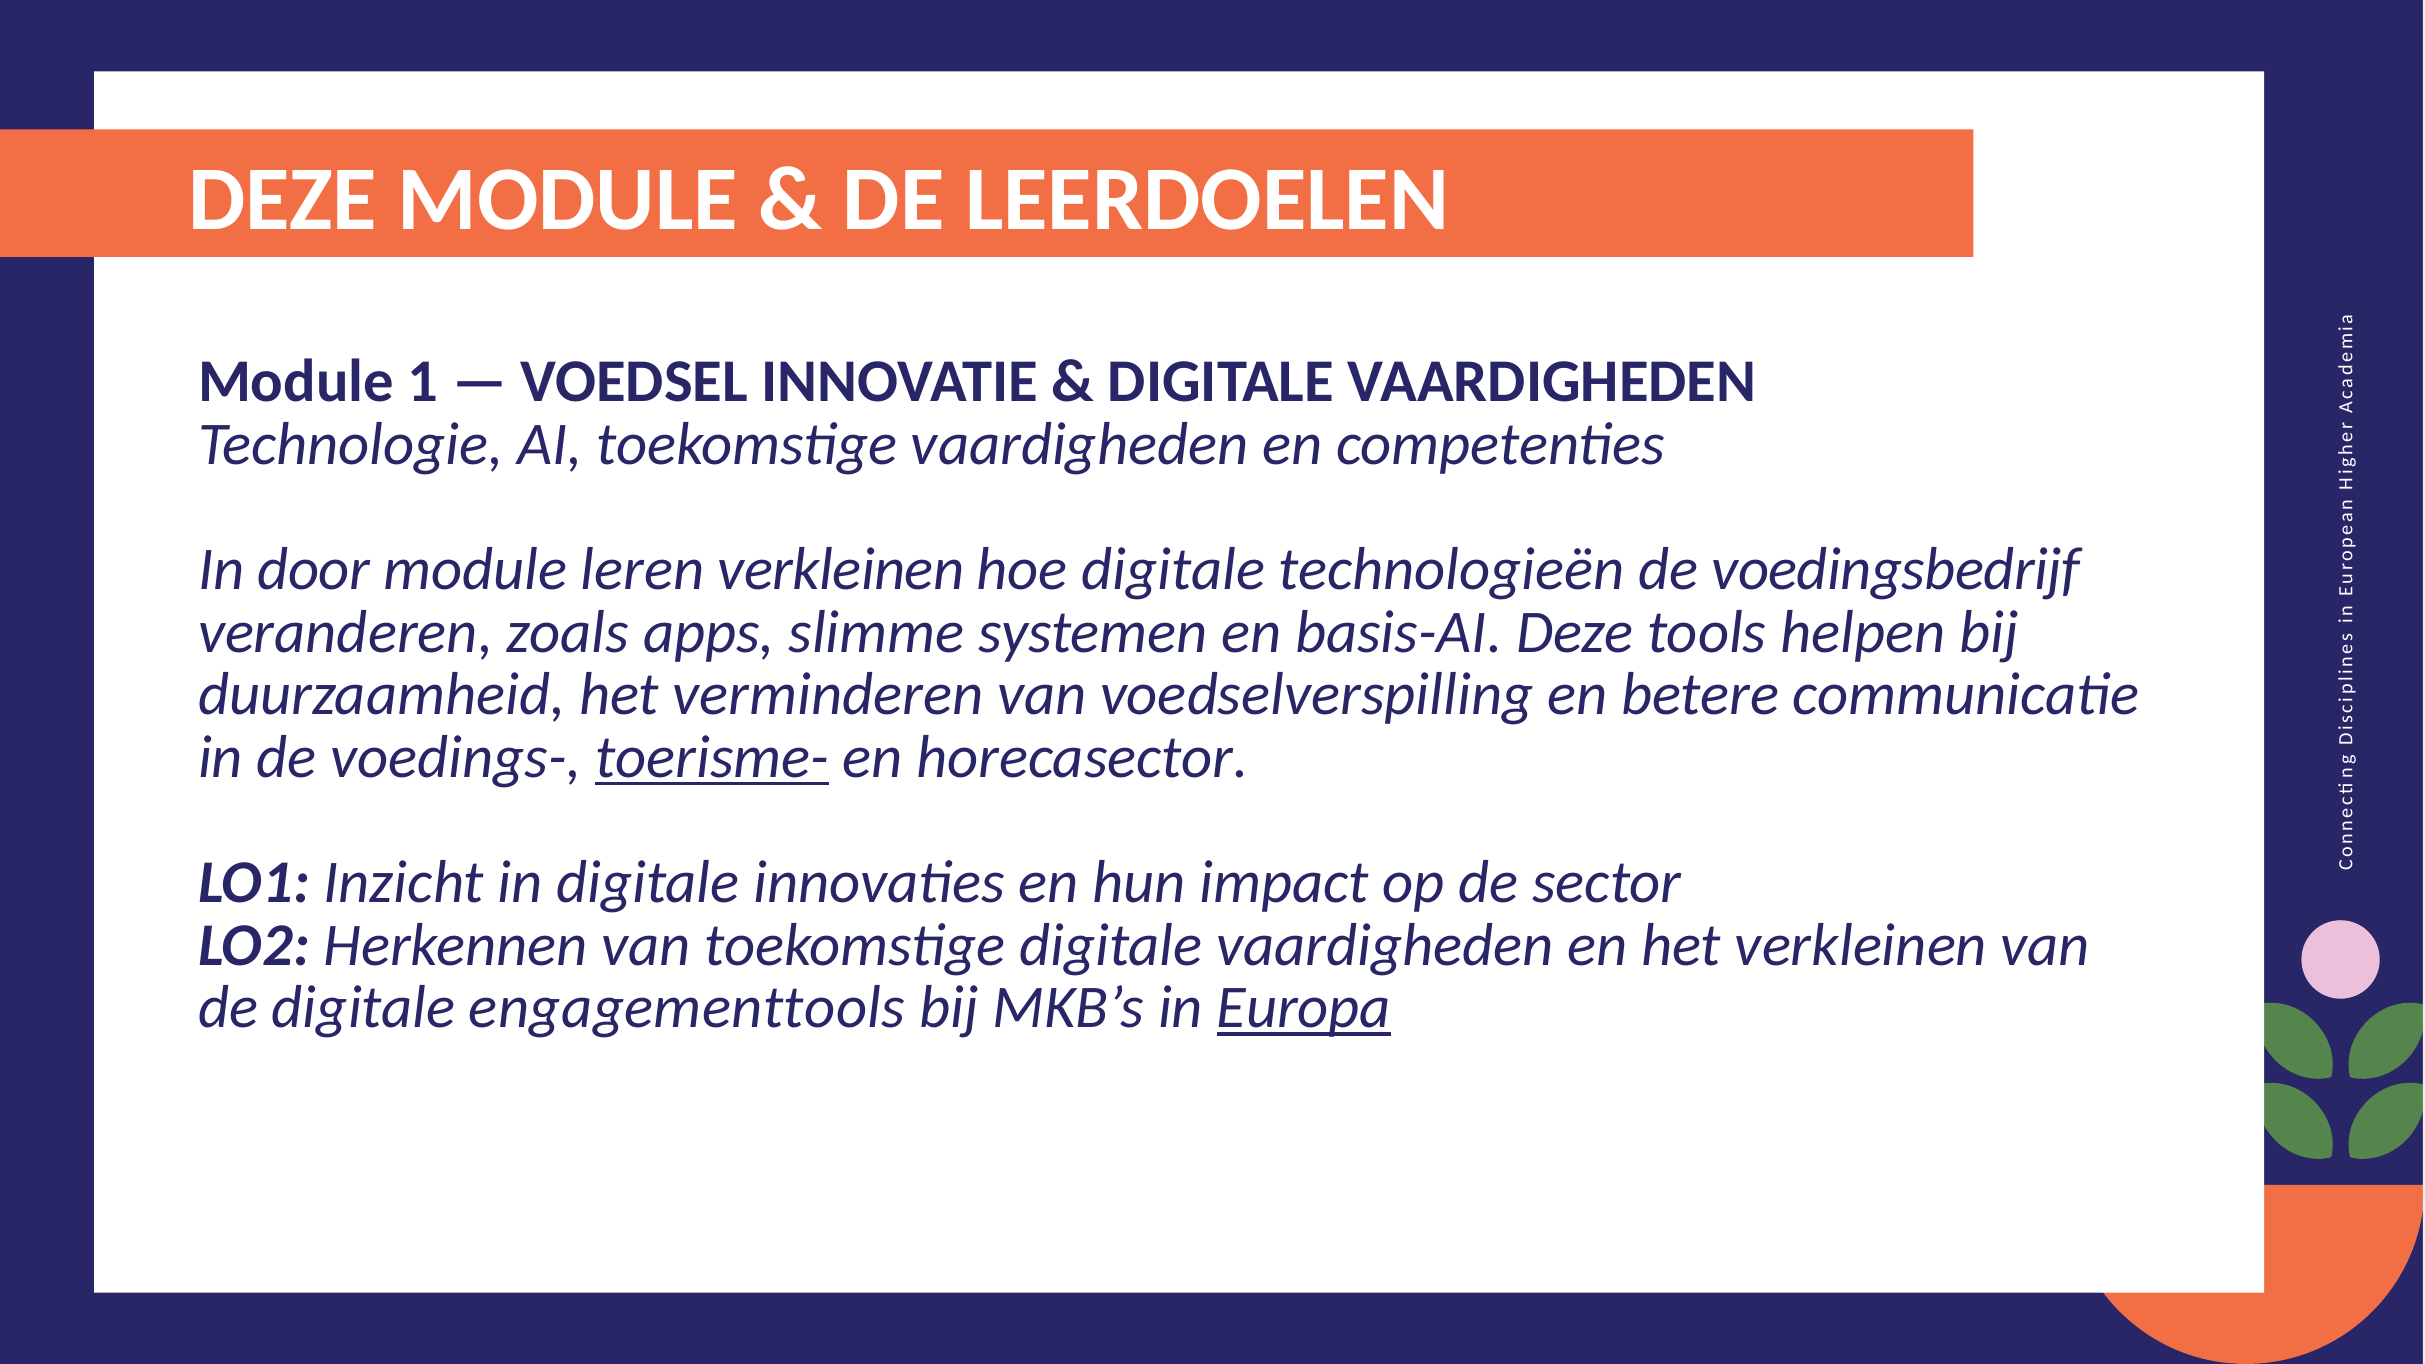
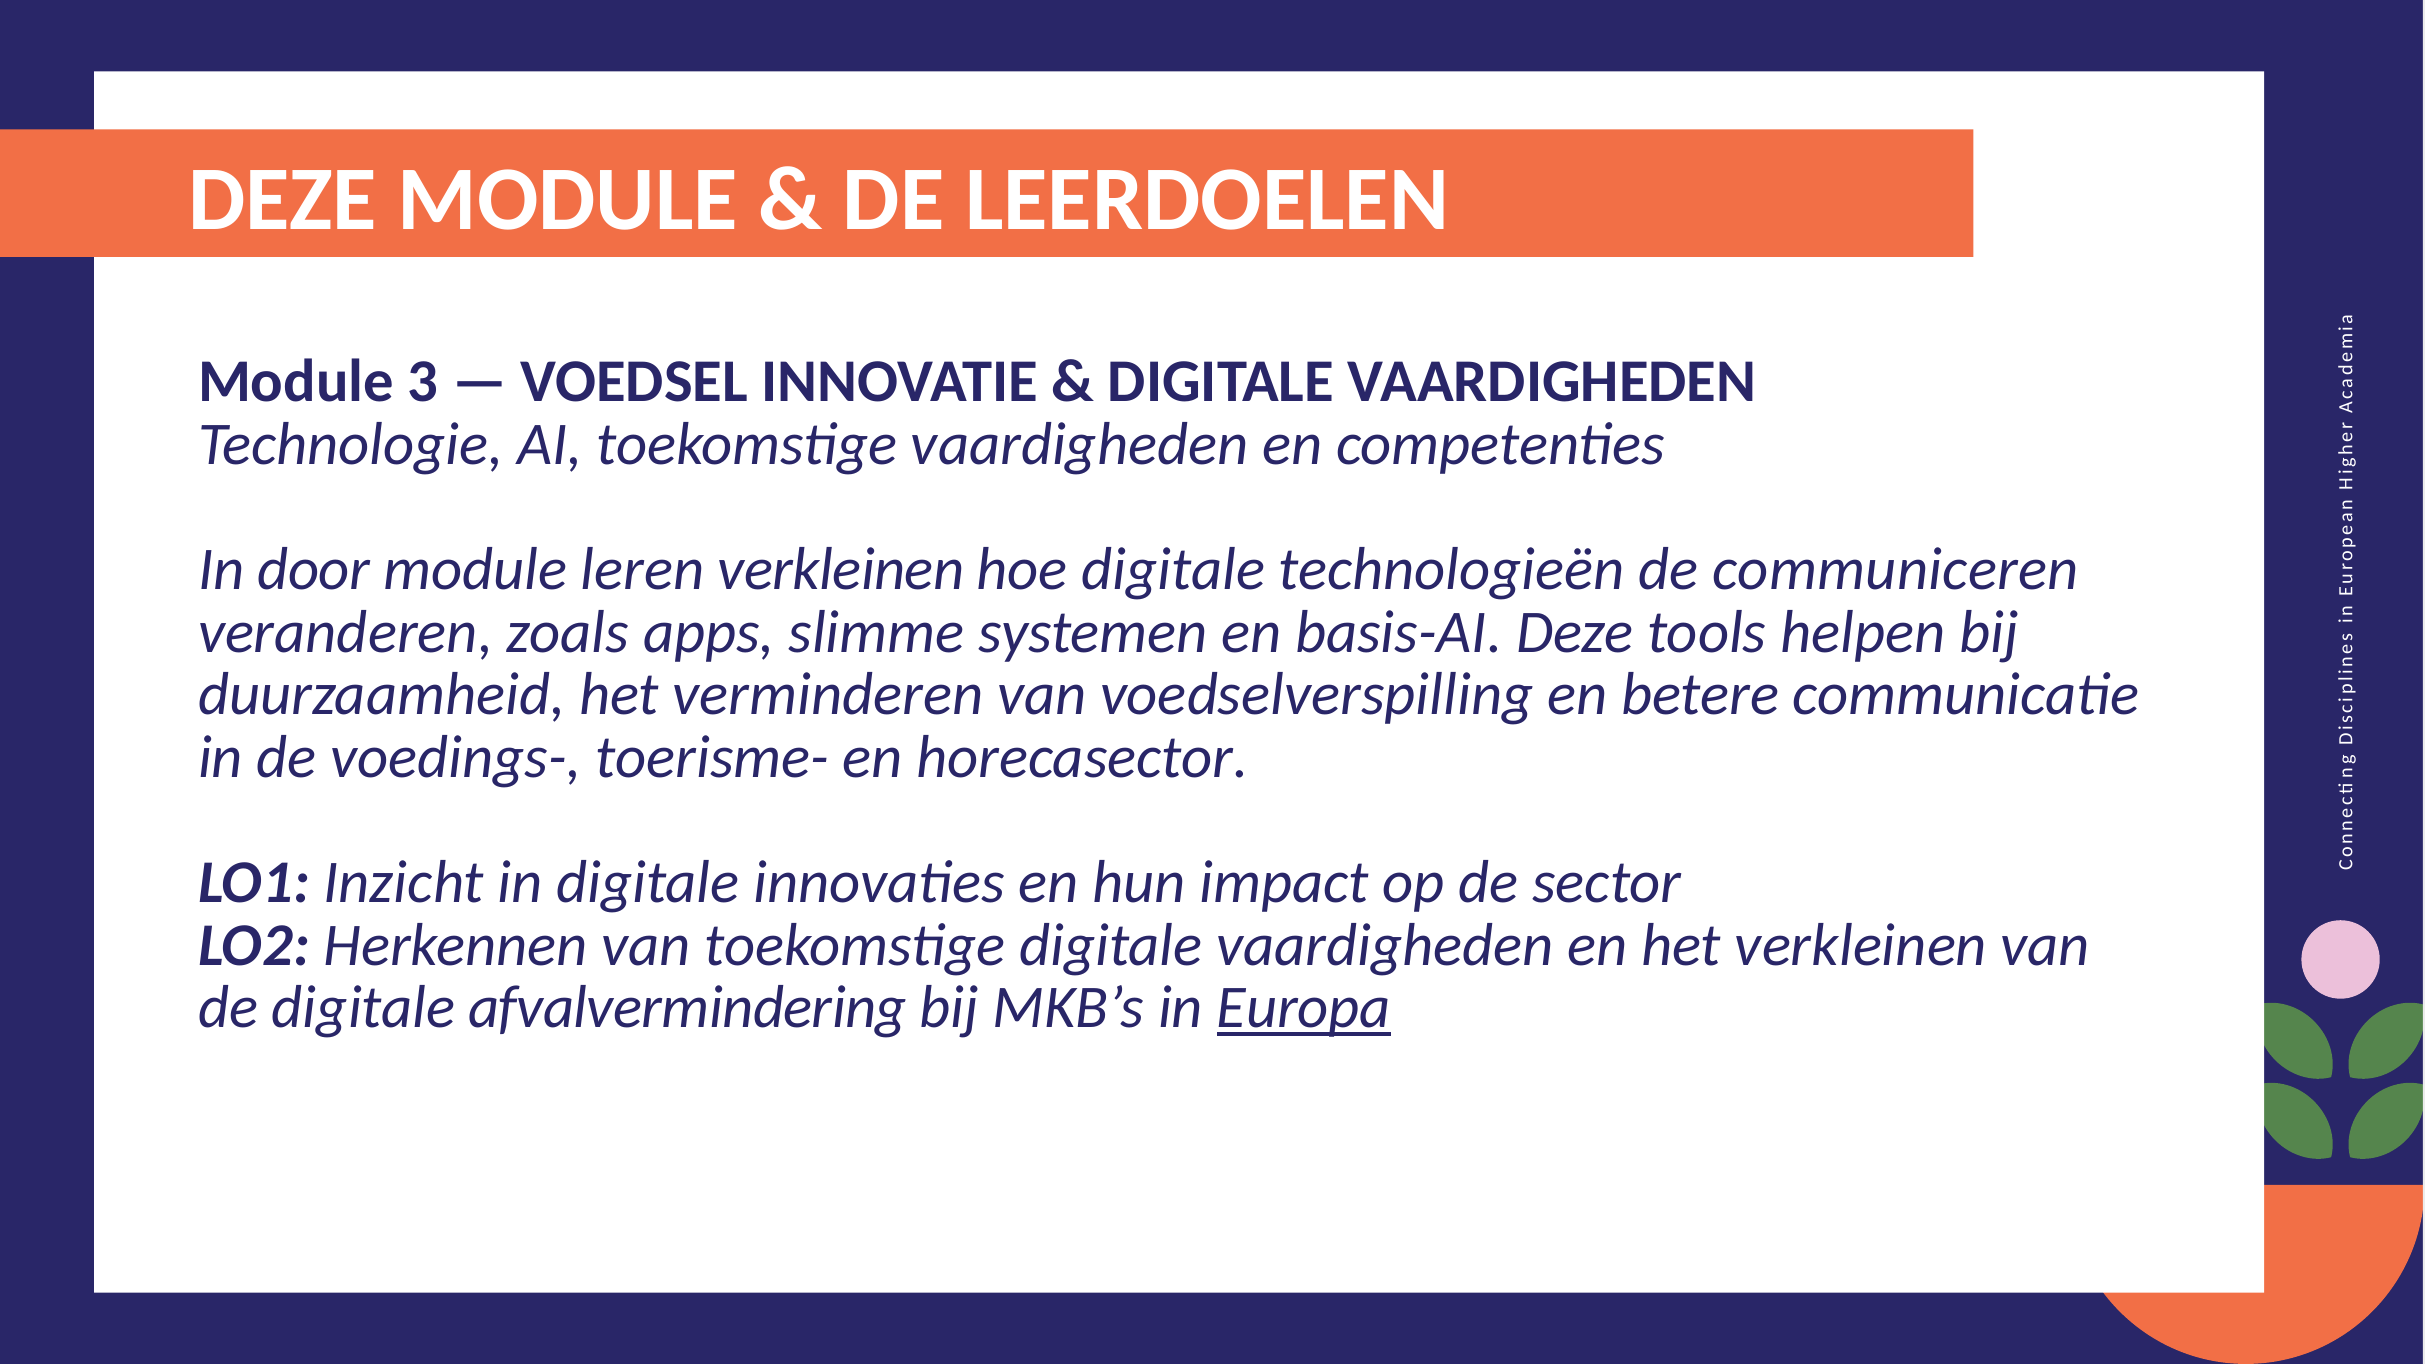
1: 1 -> 3
voedingsbedrijf: voedingsbedrijf -> communiceren
toerisme- underline: present -> none
engagementtools: engagementtools -> afvalvermindering
